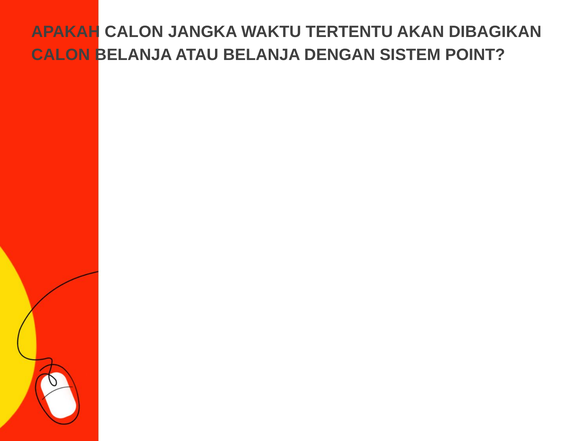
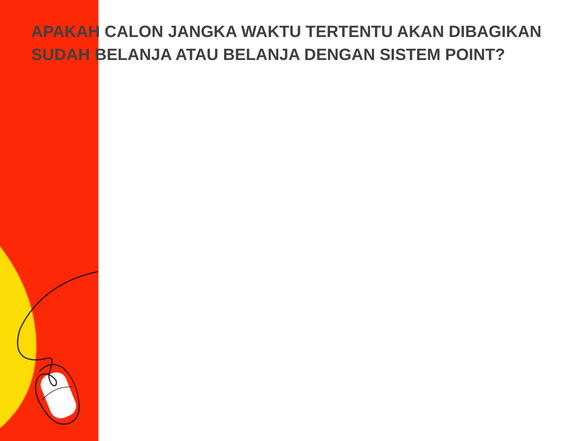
CALON at (61, 55): CALON -> SUDAH
